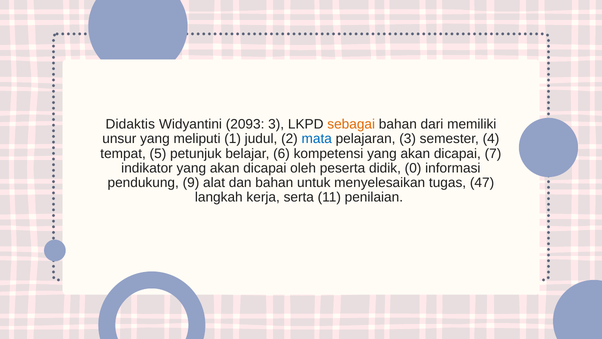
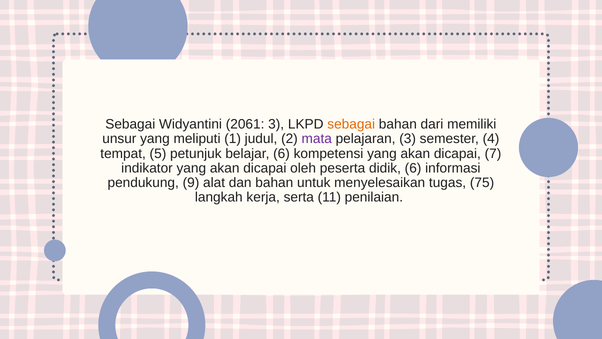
Didaktis at (130, 124): Didaktis -> Sebagai
2093: 2093 -> 2061
mata colour: blue -> purple
didik 0: 0 -> 6
47: 47 -> 75
